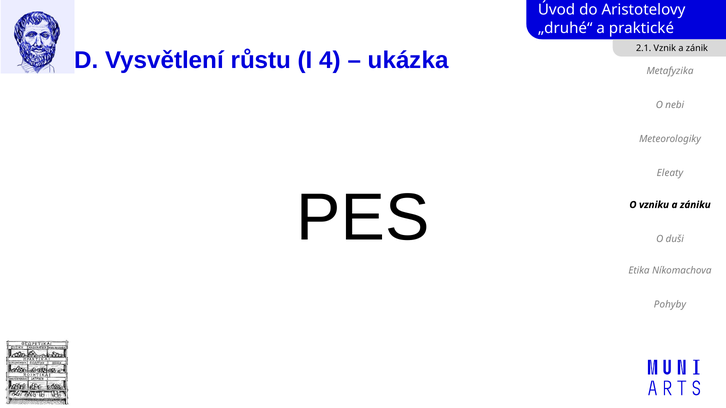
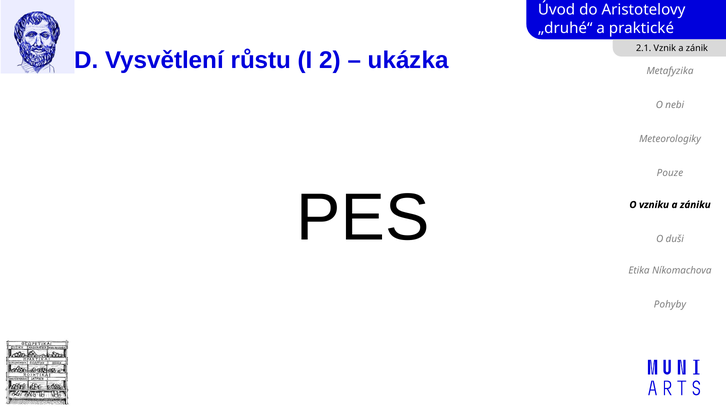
4: 4 -> 2
Eleaty: Eleaty -> Pouze
